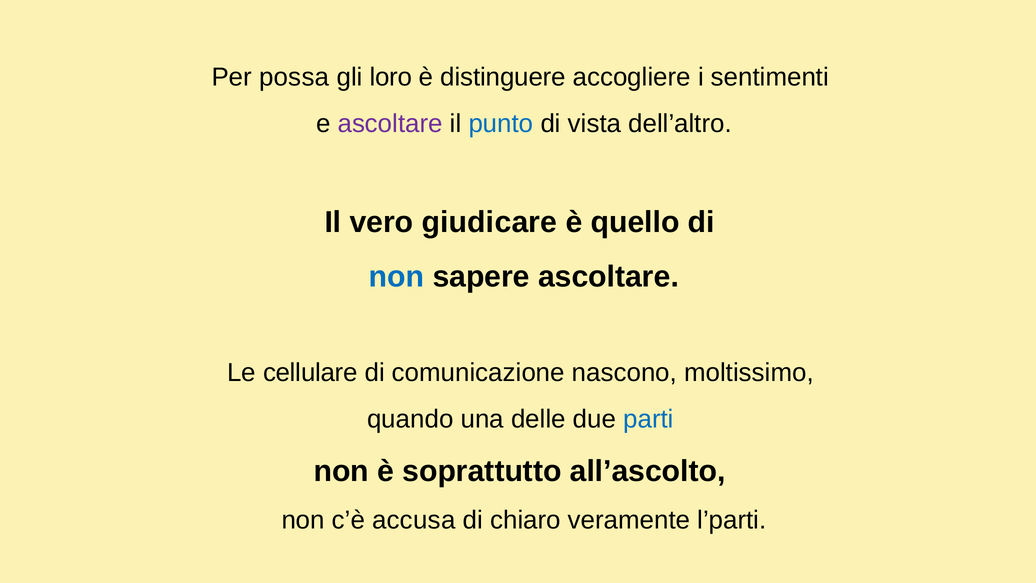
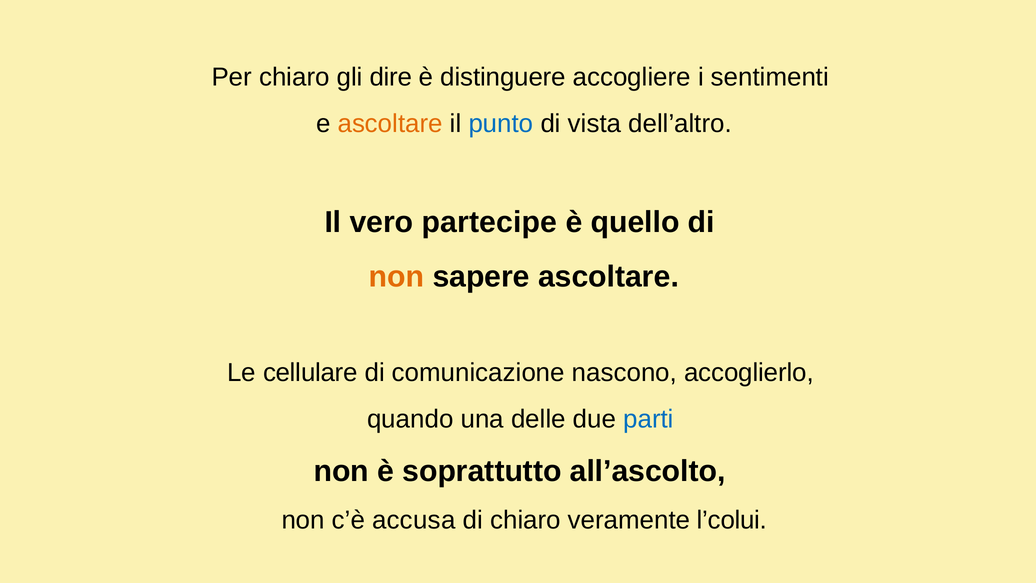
Per possa: possa -> chiaro
loro: loro -> dire
ascoltare at (390, 124) colour: purple -> orange
giudicare: giudicare -> partecipe
non at (397, 277) colour: blue -> orange
moltissimo: moltissimo -> accoglierlo
l’parti: l’parti -> l’colui
